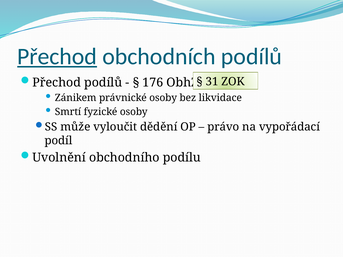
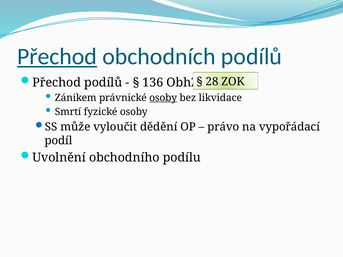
176: 176 -> 136
31: 31 -> 28
osoby at (163, 98) underline: none -> present
